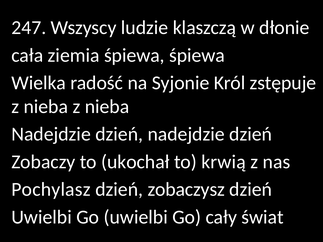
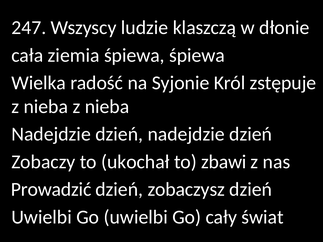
krwią: krwią -> zbawi
Pochylasz: Pochylasz -> Prowadzić
